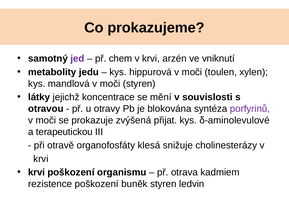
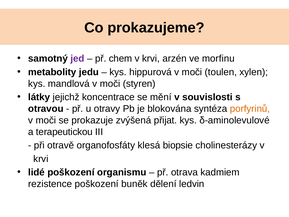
vniknutí: vniknutí -> morfinu
porfyrinů colour: purple -> orange
snižuje: snižuje -> biopsie
krvi at (37, 172): krvi -> lidé
buněk styren: styren -> dělení
